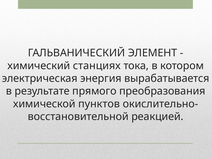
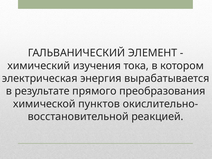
станциях: станциях -> изучения
